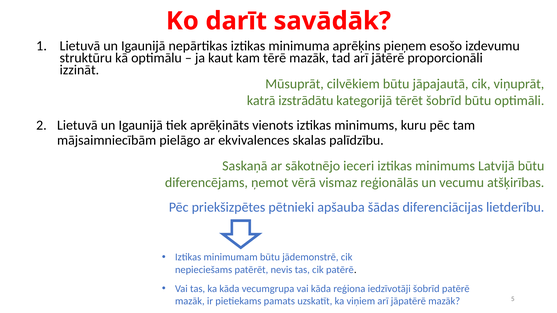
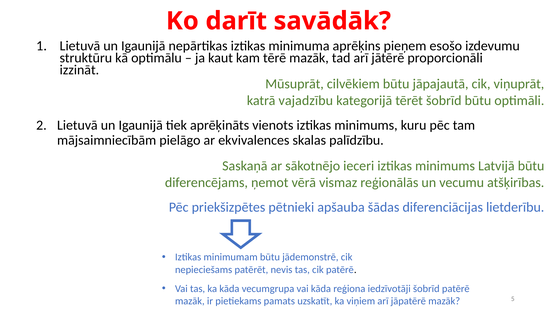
izstrādātu: izstrādātu -> vajadzību
